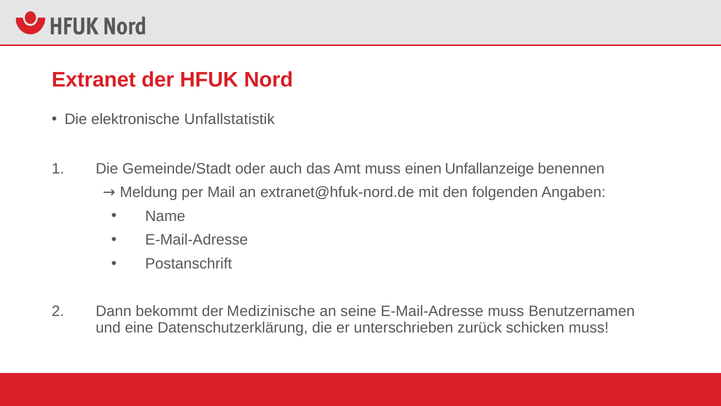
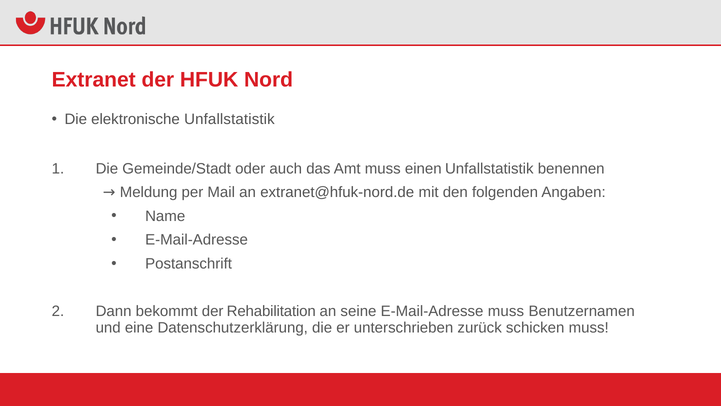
einen Unfallanzeige: Unfallanzeige -> Unfallstatistik
Medizinische: Medizinische -> Rehabilitation
